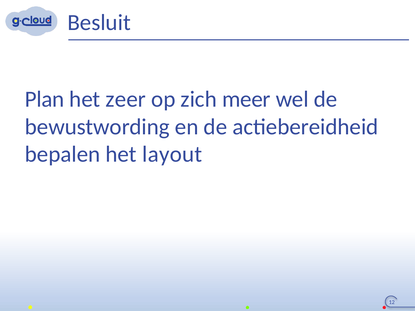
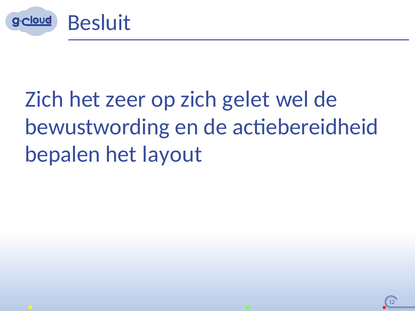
Plan at (45, 99): Plan -> Zich
meer: meer -> gelet
